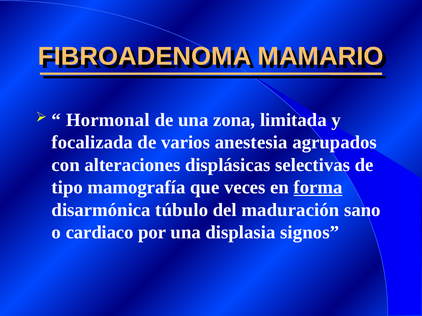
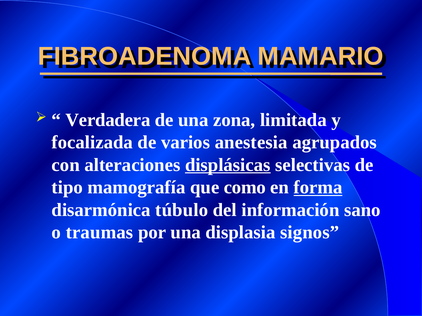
Hormonal: Hormonal -> Verdadera
displásicas underline: none -> present
veces: veces -> como
maduración: maduración -> información
cardiaco: cardiaco -> traumas
